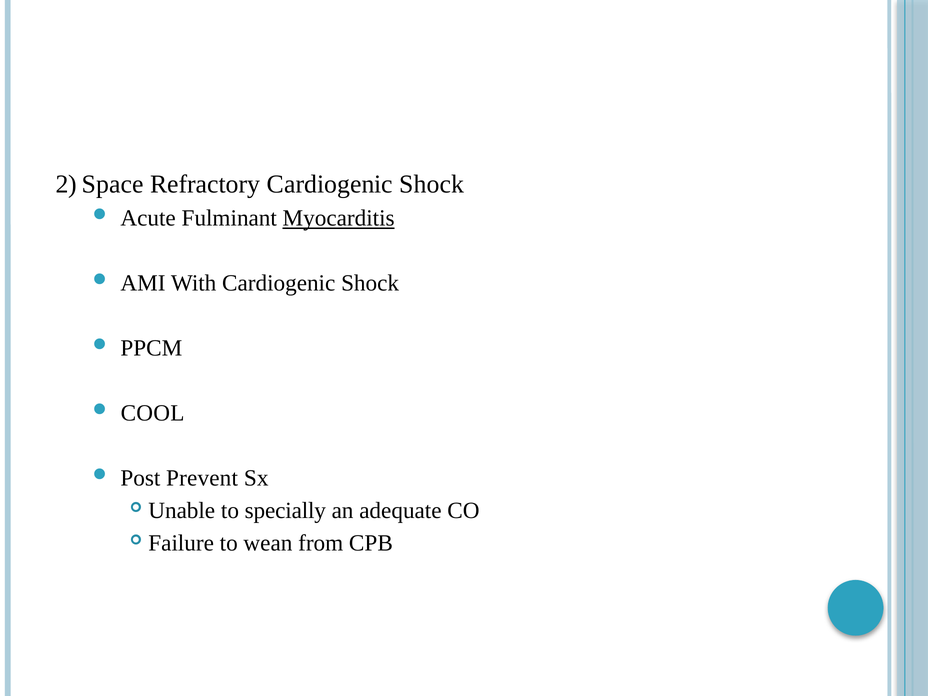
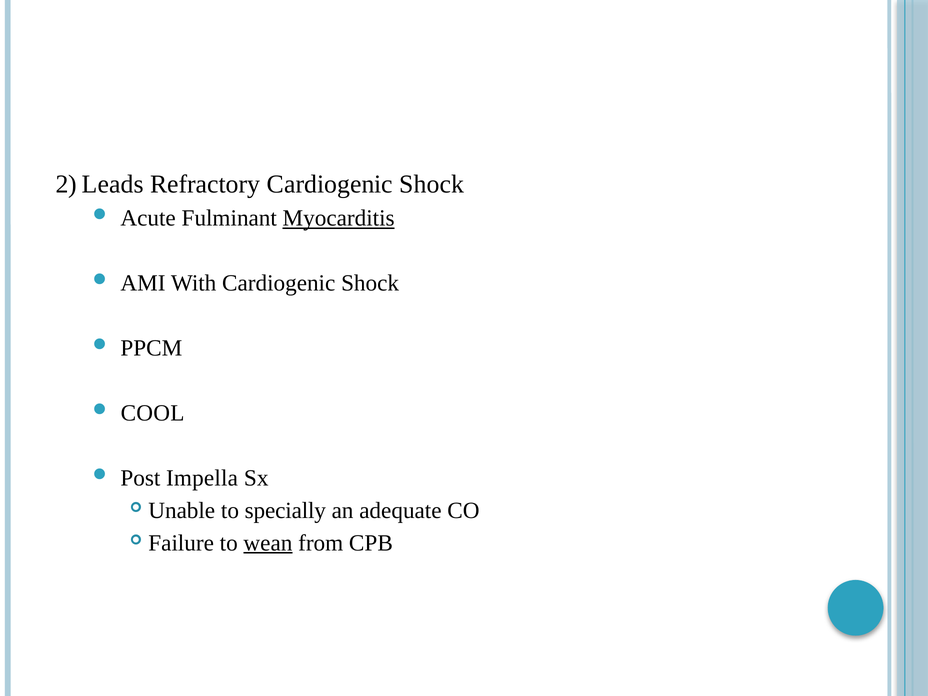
Space: Space -> Leads
Prevent: Prevent -> Impella
wean underline: none -> present
